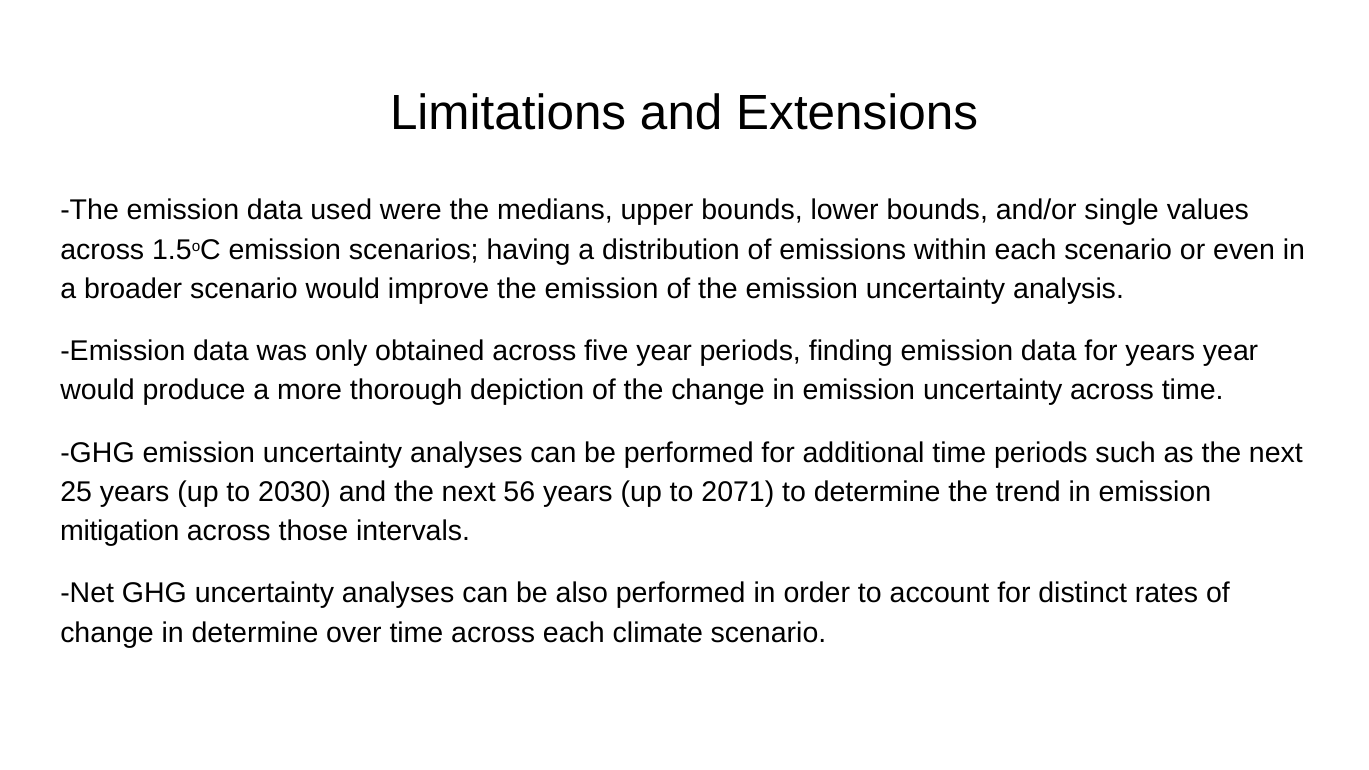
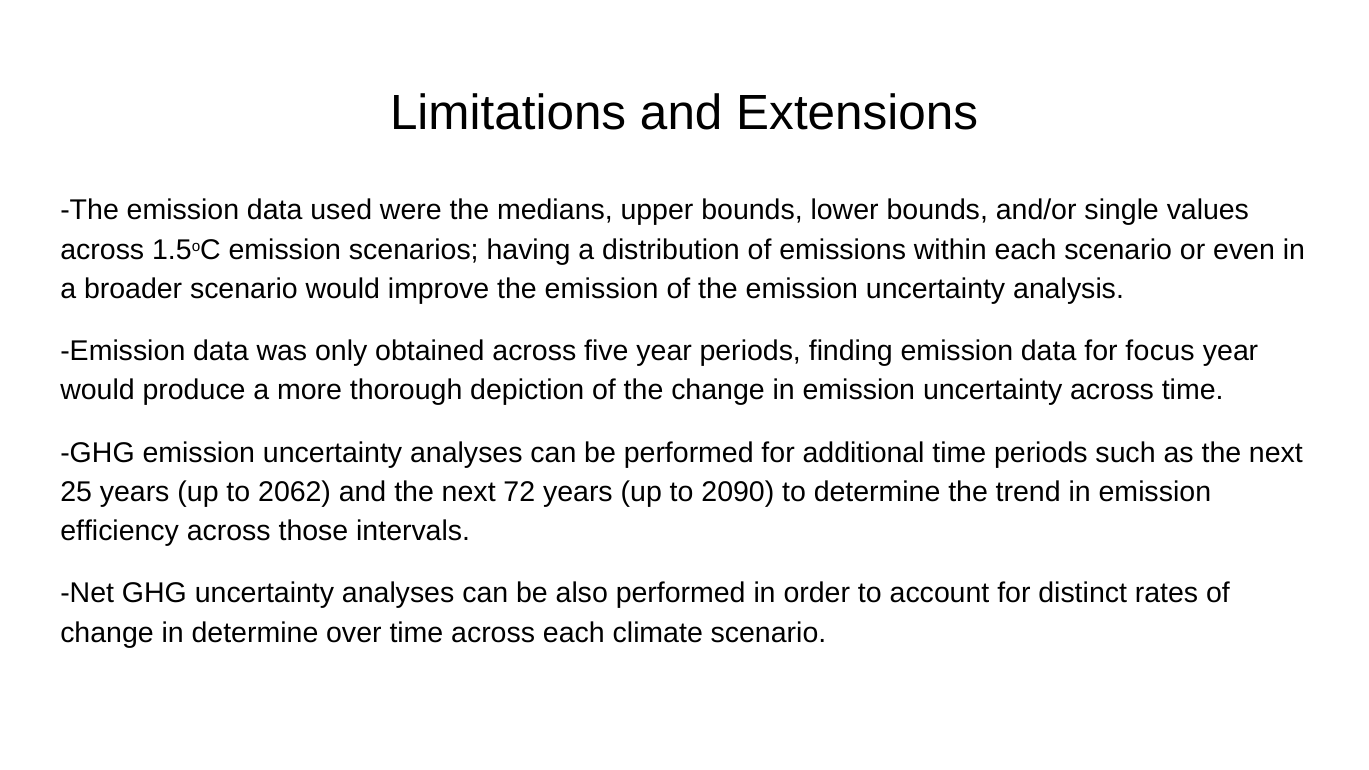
for years: years -> focus
2030: 2030 -> 2062
56: 56 -> 72
2071: 2071 -> 2090
mitigation: mitigation -> efficiency
